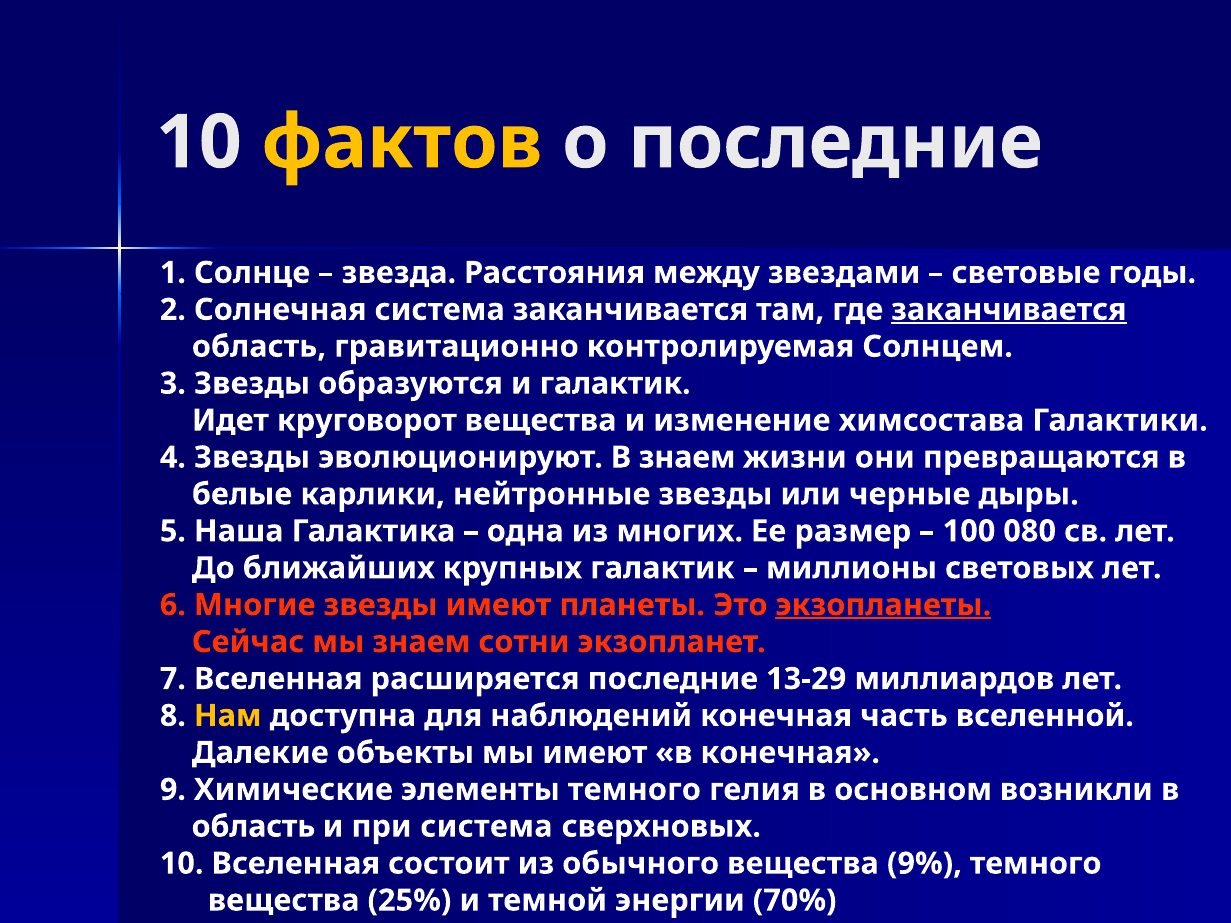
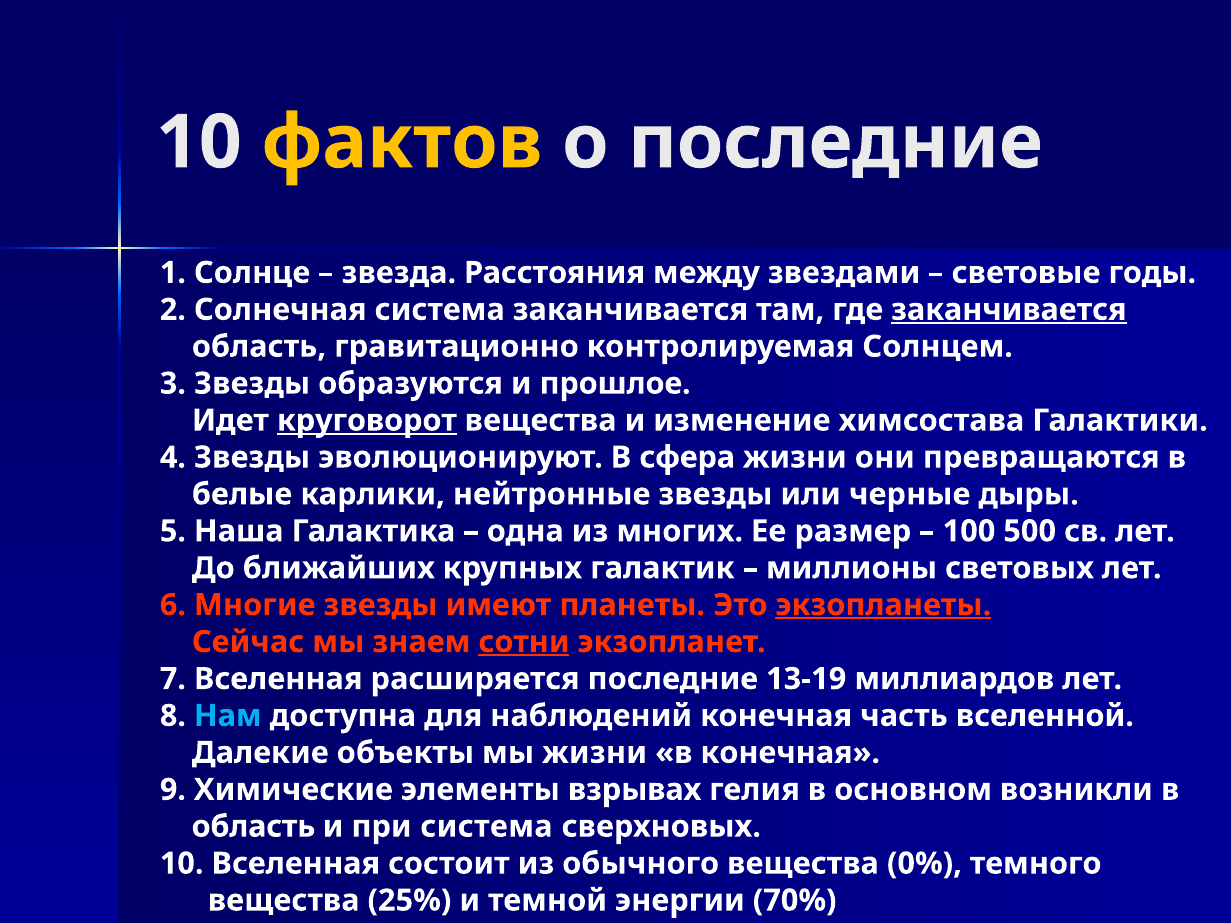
и галактик: галактик -> прошлое
круговорот underline: none -> present
В знаем: знаем -> сфера
080: 080 -> 500
сотни underline: none -> present
13-29: 13-29 -> 13-19
Нам colour: yellow -> light blue
мы имеют: имеют -> жизни
элементы темного: темного -> взрывах
9%: 9% -> 0%
